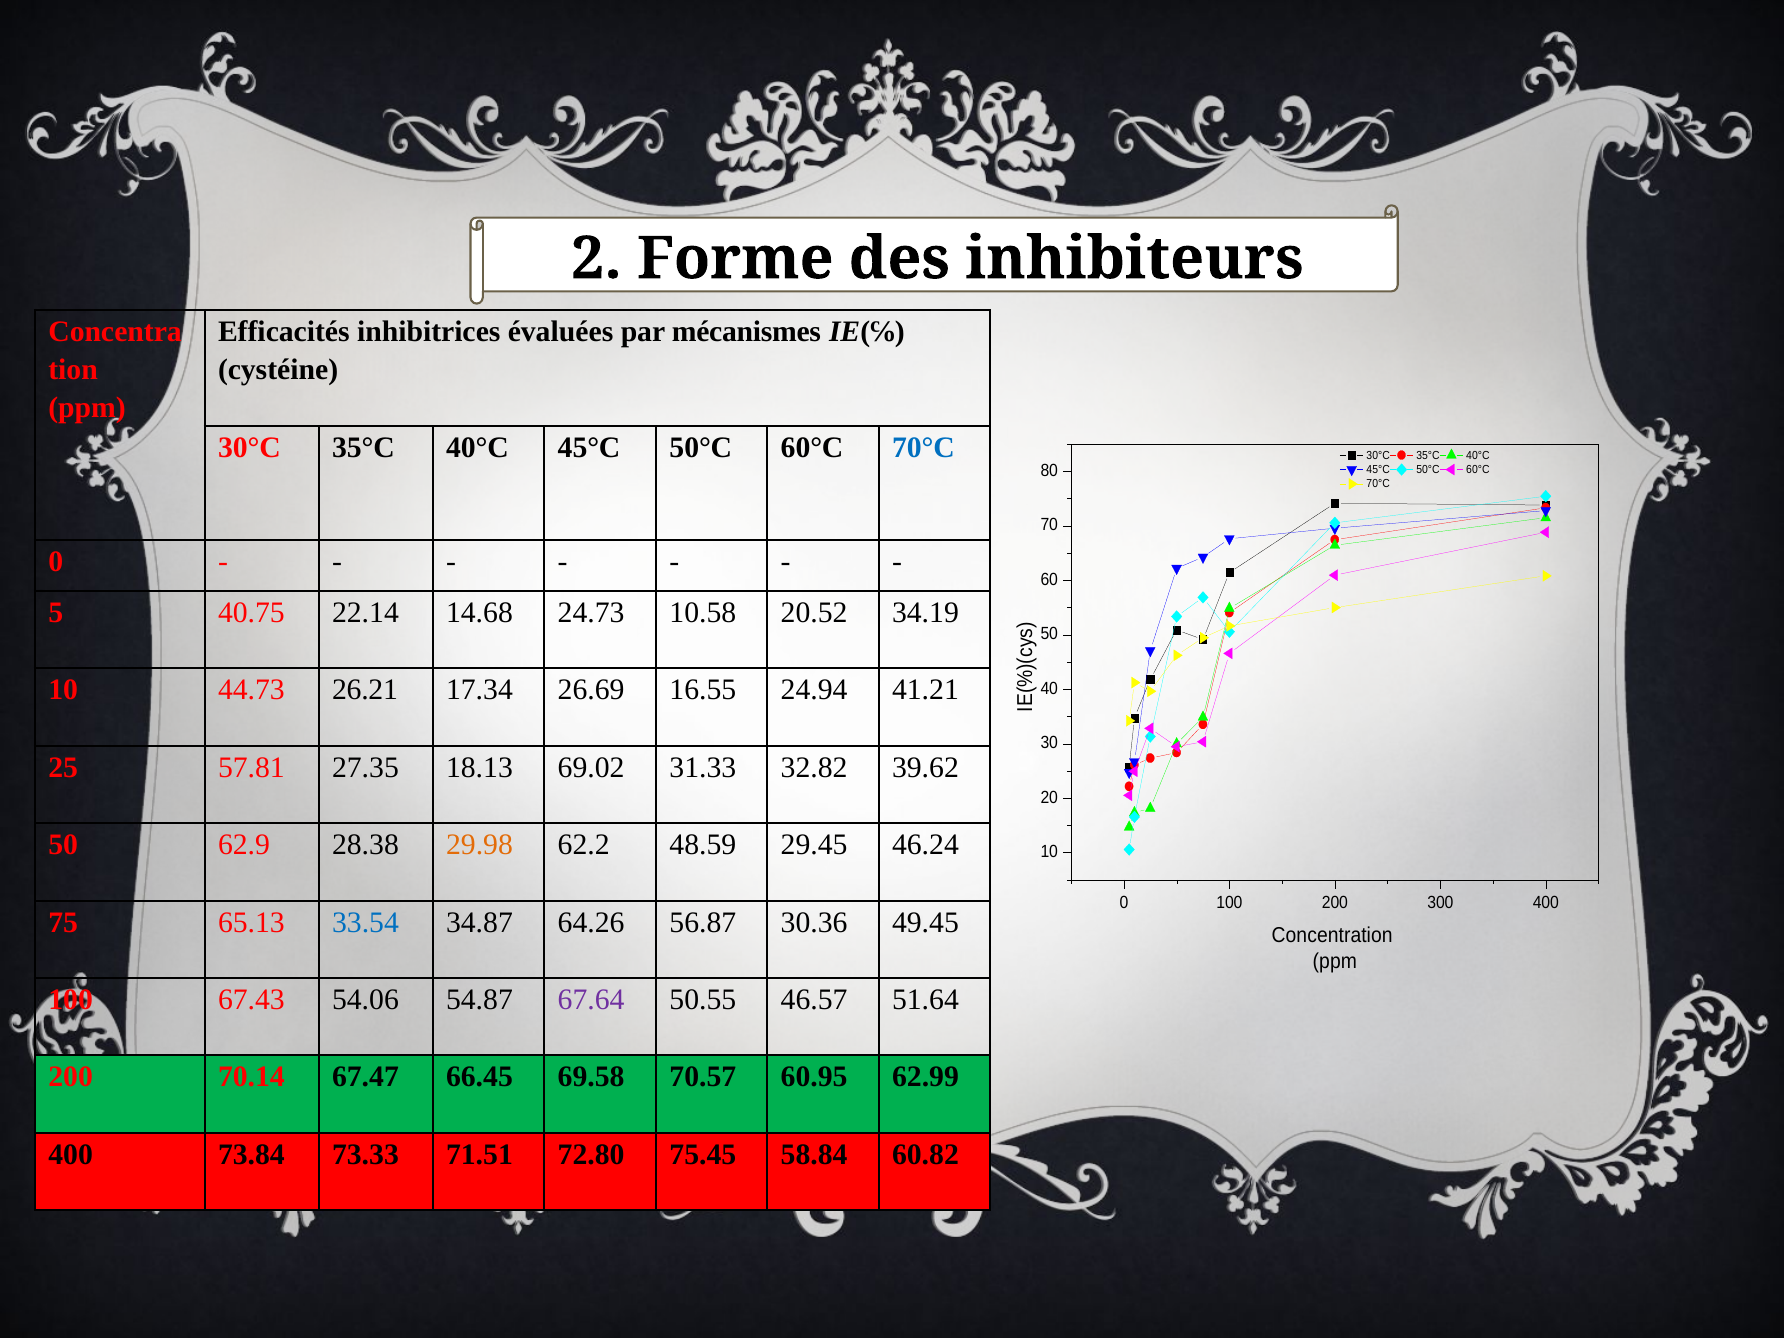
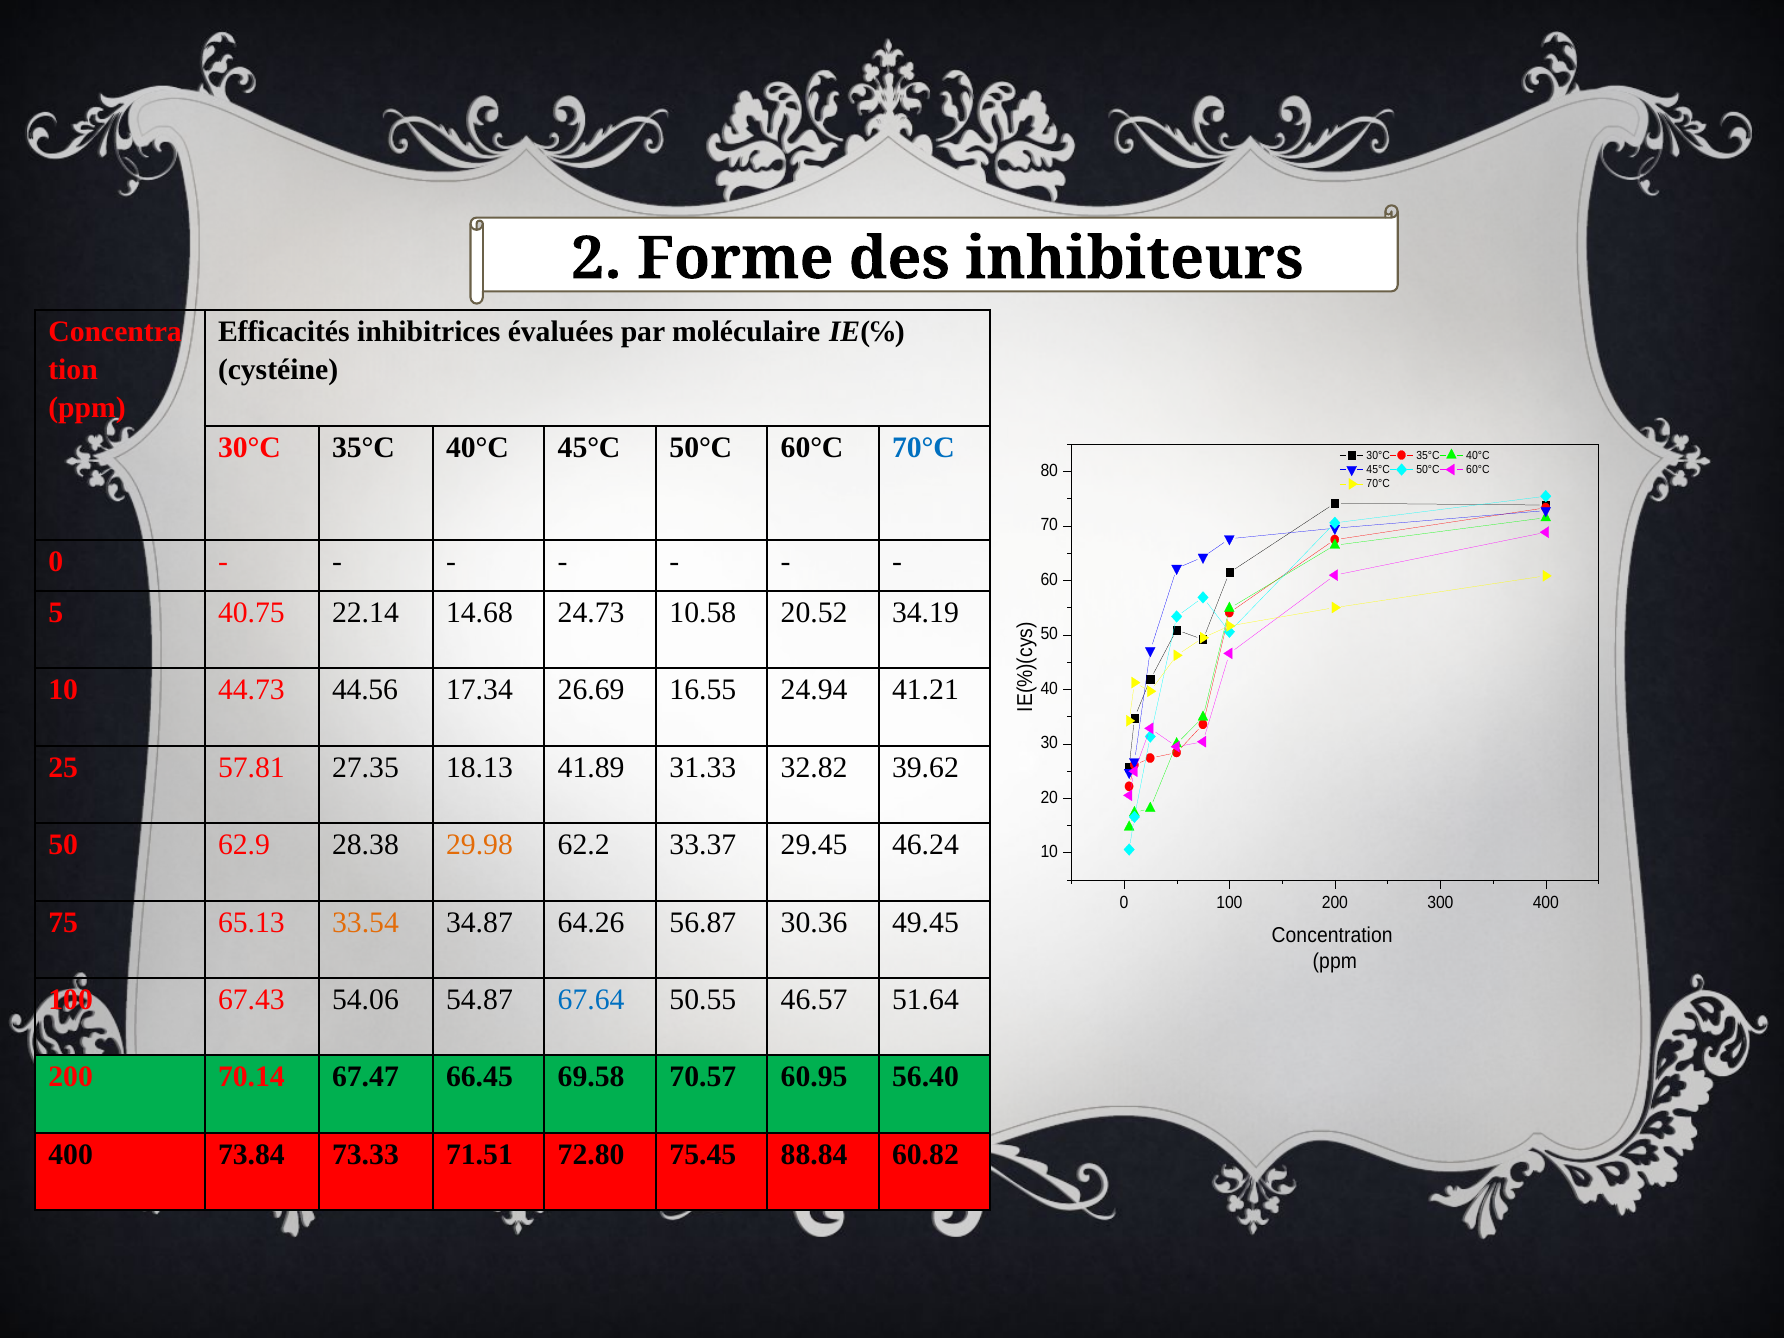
mécanismes: mécanismes -> moléculaire
26.21: 26.21 -> 44.56
69.02: 69.02 -> 41.89
48.59: 48.59 -> 33.37
33.54 colour: blue -> orange
67.64 colour: purple -> blue
62.99: 62.99 -> 56.40
58.84: 58.84 -> 88.84
